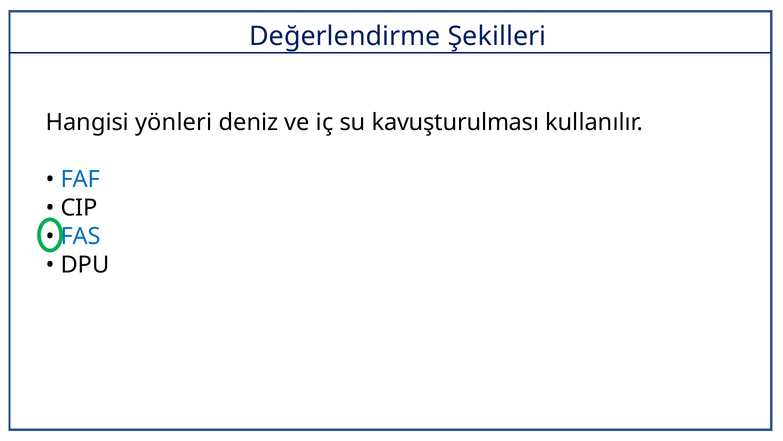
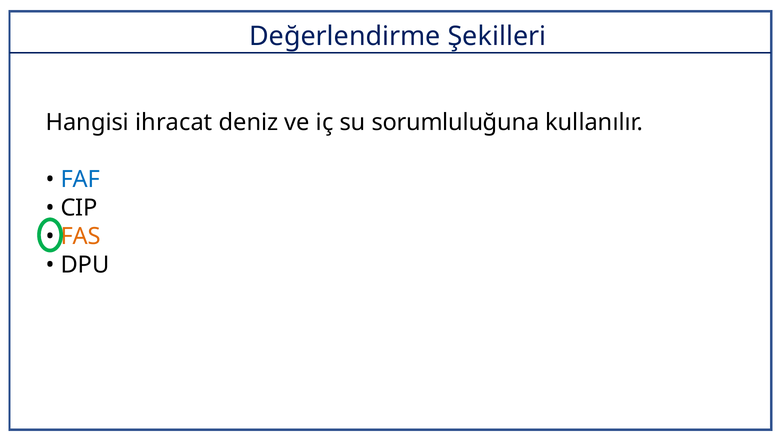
yönleri: yönleri -> ihracat
kavuşturulması: kavuşturulması -> sorumluluğuna
FAS colour: blue -> orange
